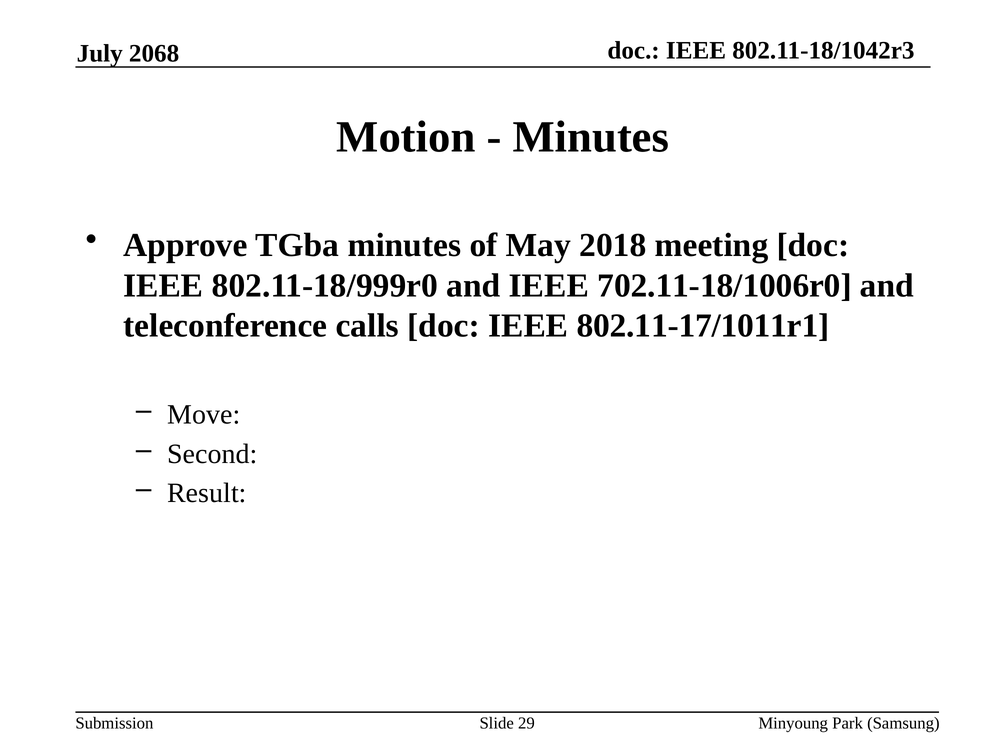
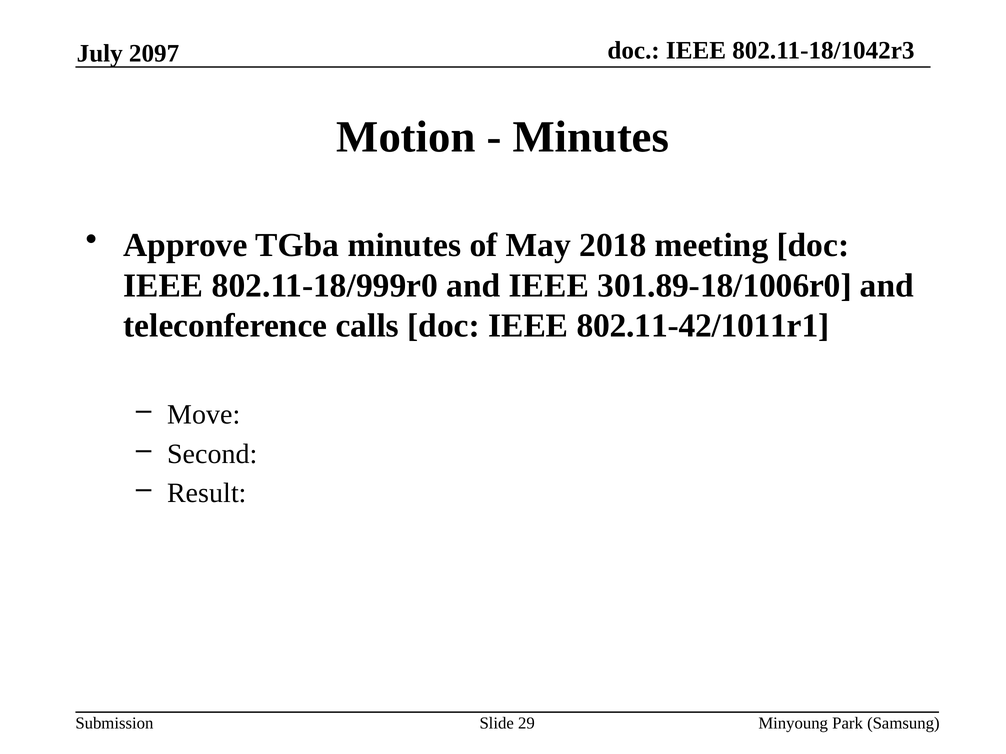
2068: 2068 -> 2097
702.11-18/1006r0: 702.11-18/1006r0 -> 301.89-18/1006r0
802.11-17/1011r1: 802.11-17/1011r1 -> 802.11-42/1011r1
